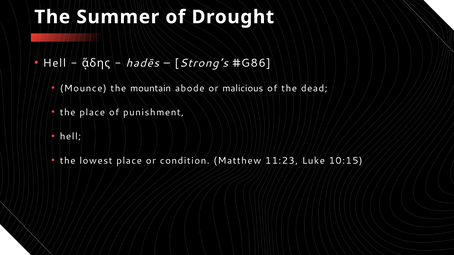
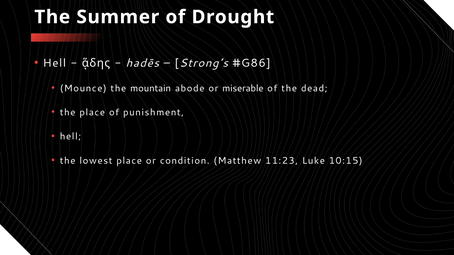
malicious: malicious -> miserable
